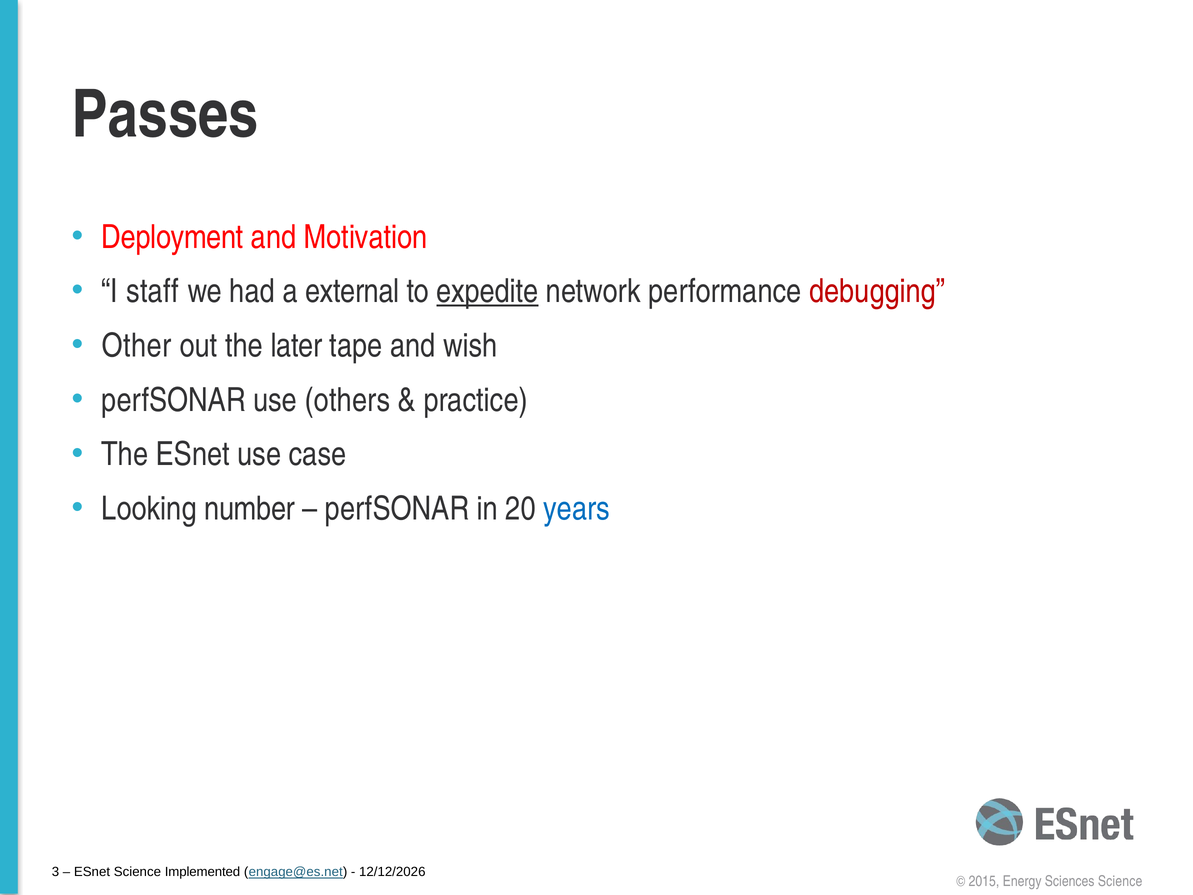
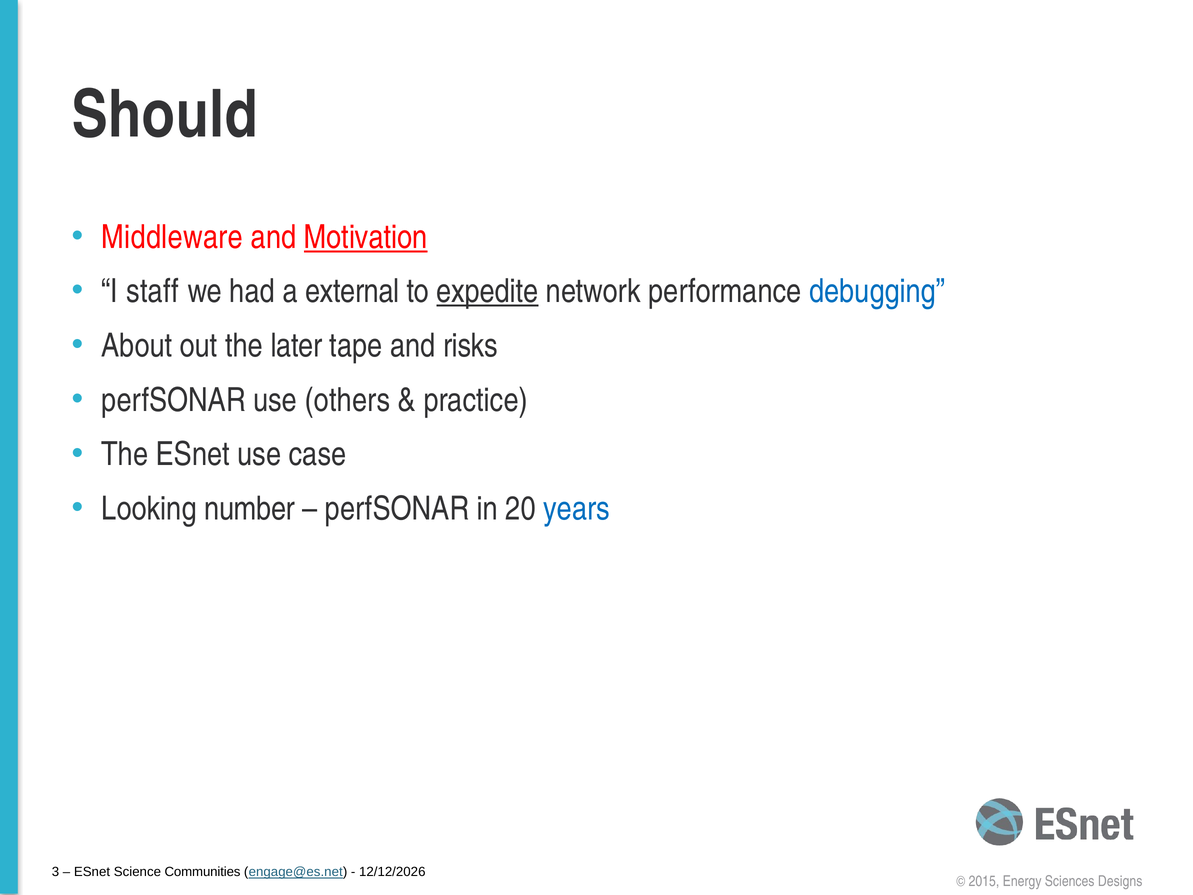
Passes: Passes -> Should
Deployment: Deployment -> Middleware
Motivation underline: none -> present
debugging colour: red -> blue
Other: Other -> About
wish: wish -> risks
Implemented: Implemented -> Communities
Sciences Science: Science -> Designs
